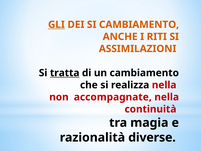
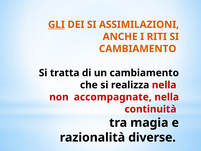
SI CAMBIAMENTO: CAMBIAMENTO -> ASSIMILAZIONI
ASSIMILAZIONI at (138, 49): ASSIMILAZIONI -> CAMBIAMENTO
tratta underline: present -> none
